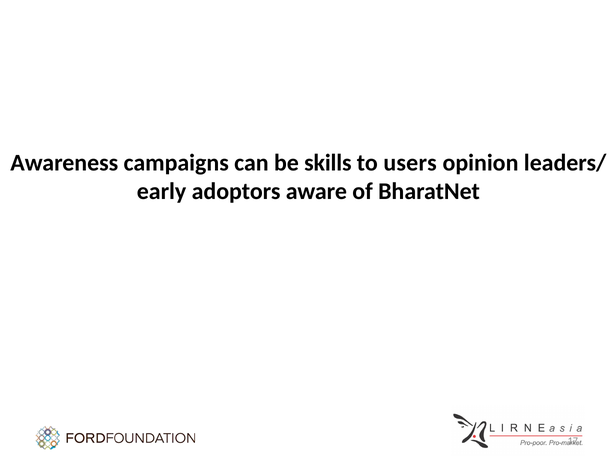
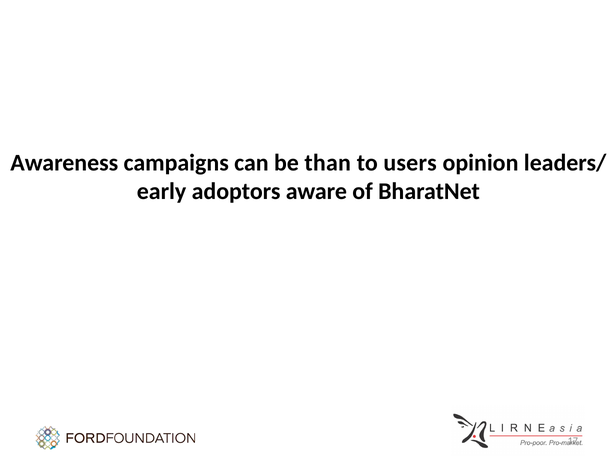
skills: skills -> than
